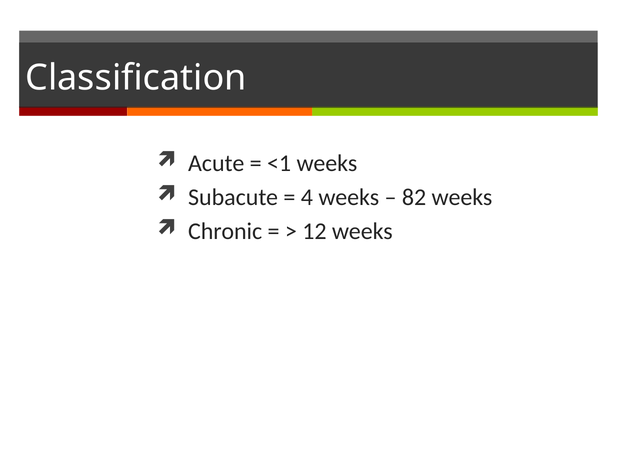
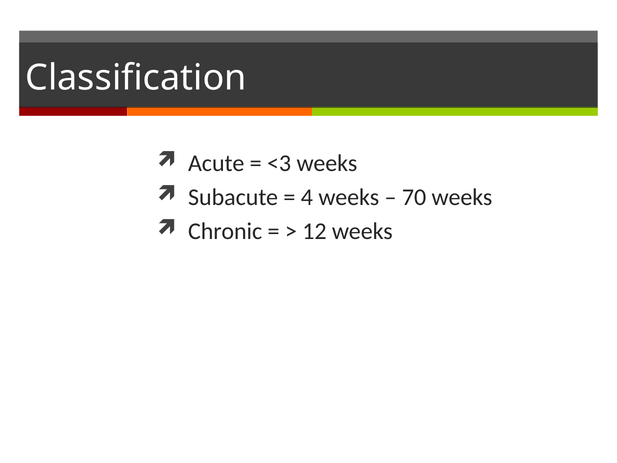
<1: <1 -> <3
82: 82 -> 70
